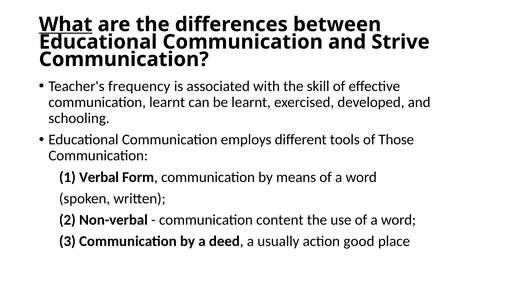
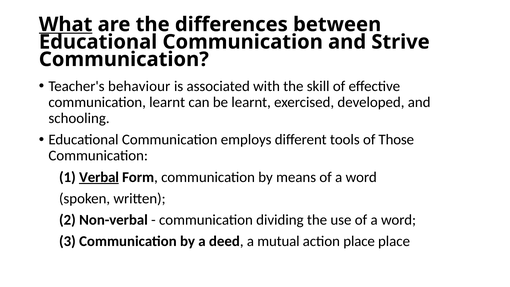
frequency: frequency -> behaviour
Verbal underline: none -> present
content: content -> dividing
usually: usually -> mutual
action good: good -> place
